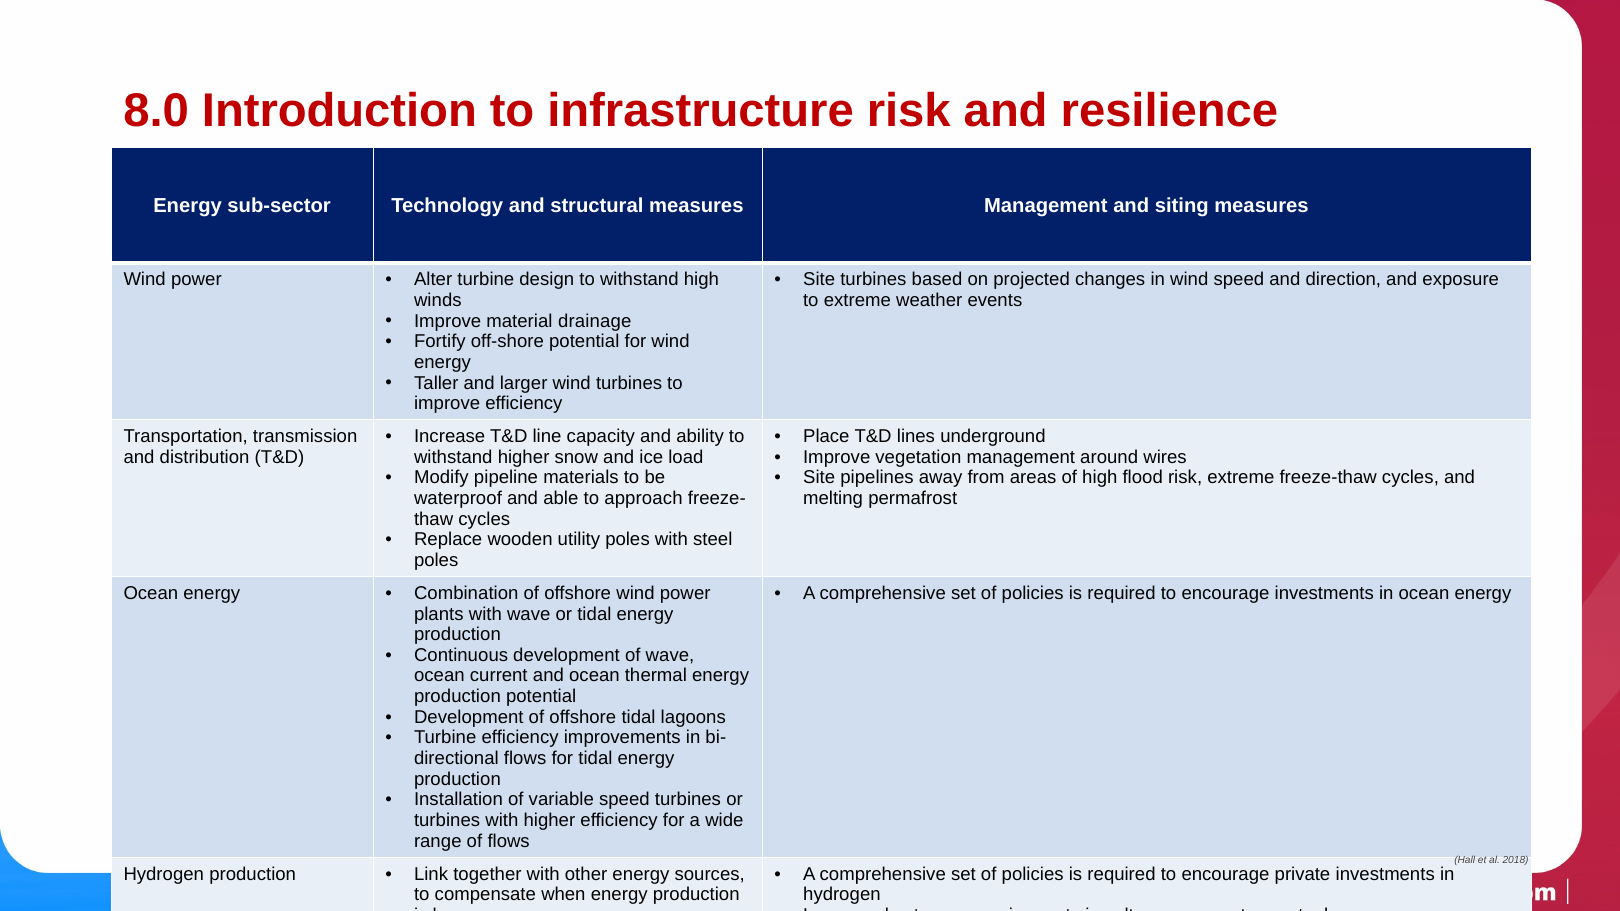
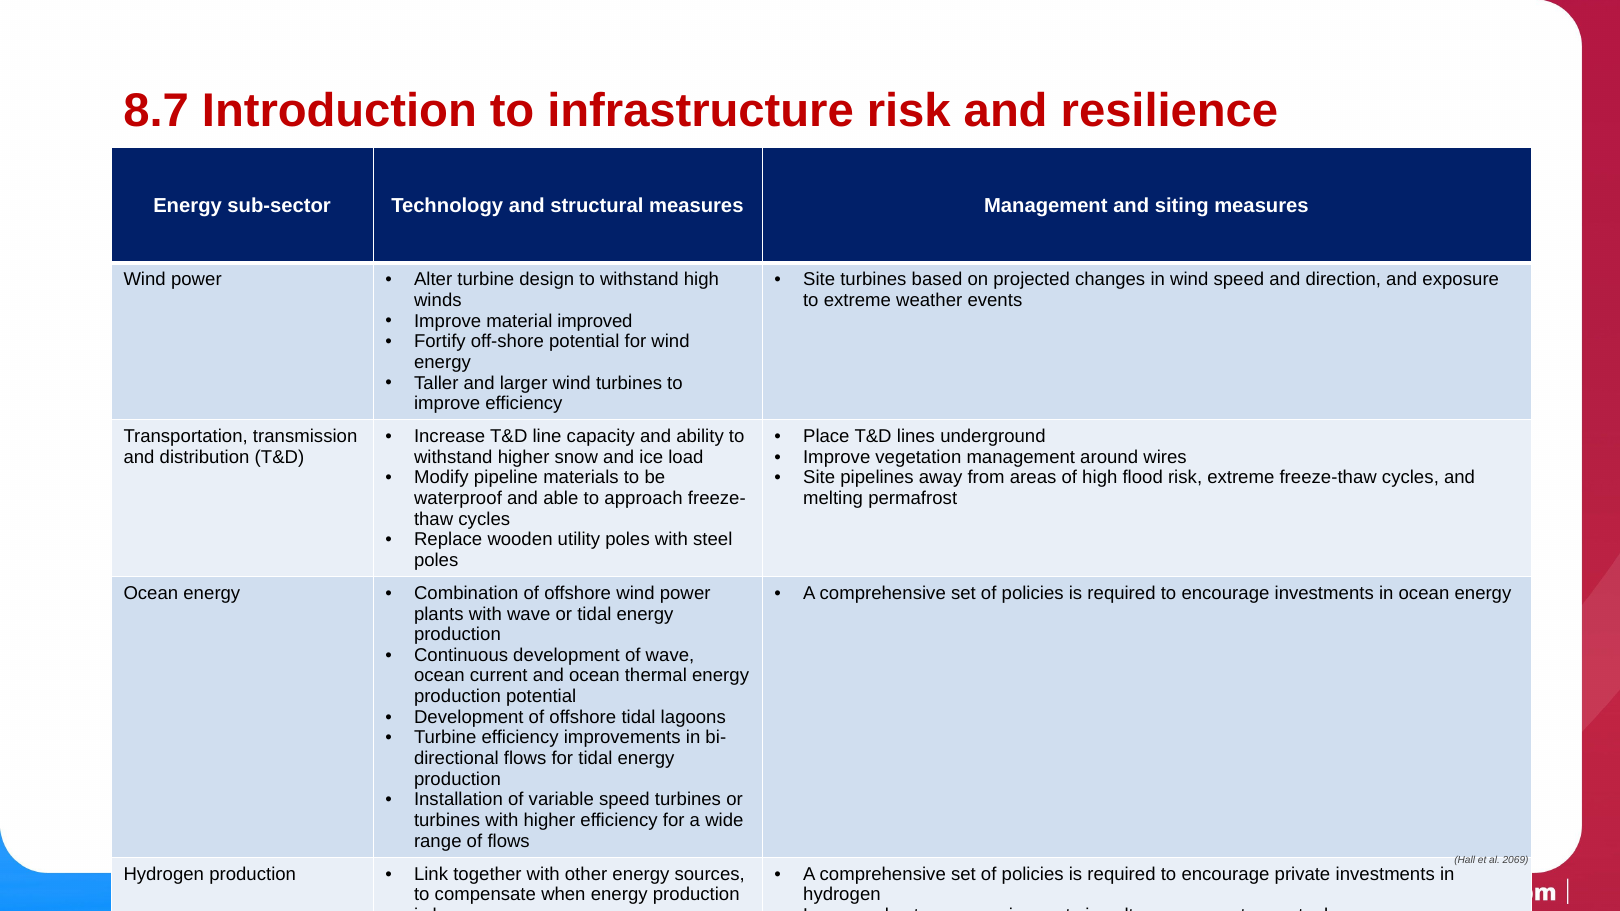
8.0: 8.0 -> 8.7
drainage: drainage -> improved
2018: 2018 -> 2069
